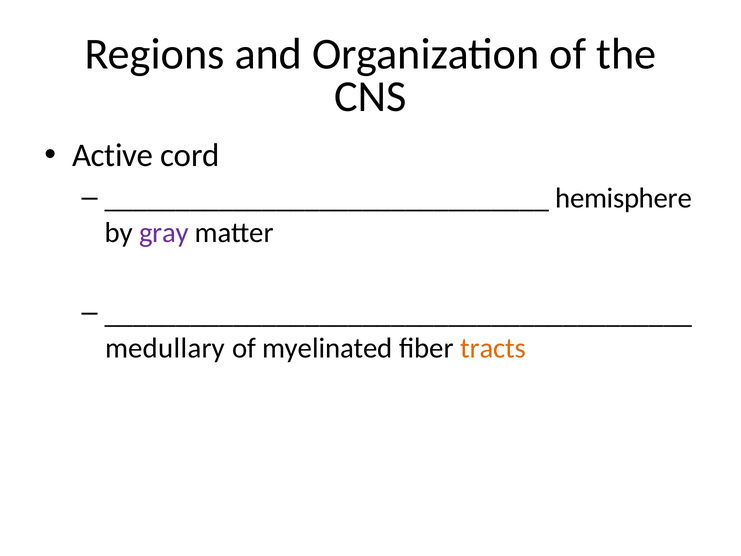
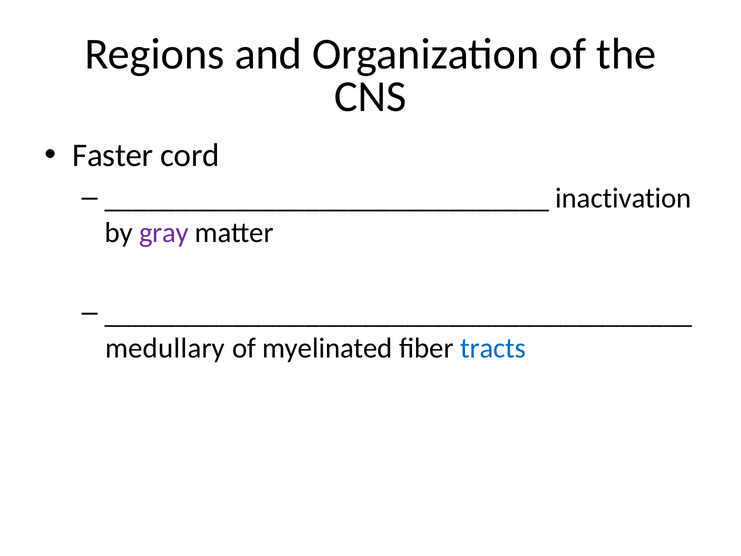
Active: Active -> Faster
hemisphere: hemisphere -> inactivation
tracts colour: orange -> blue
